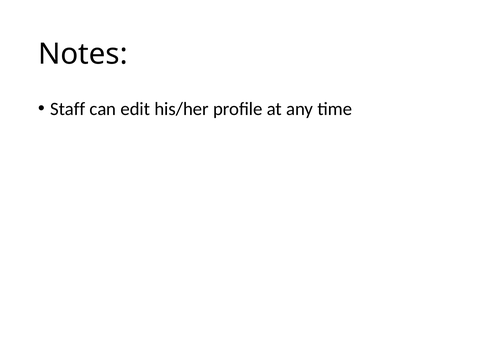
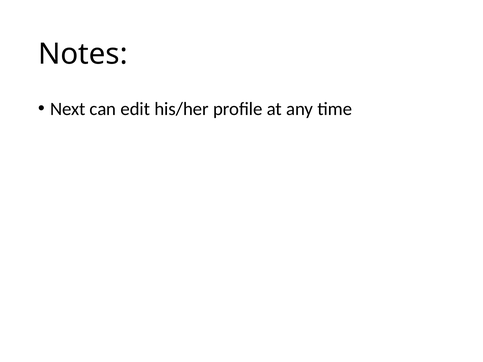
Staff: Staff -> Next
